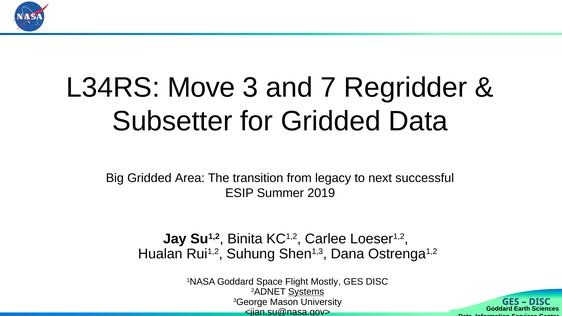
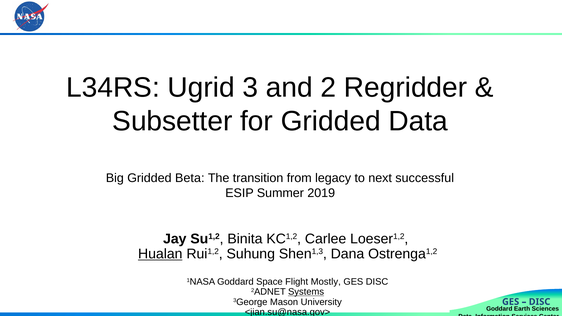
Move: Move -> Ugrid
7: 7 -> 2
Area: Area -> Beta
Hualan underline: none -> present
